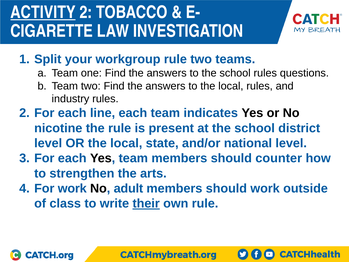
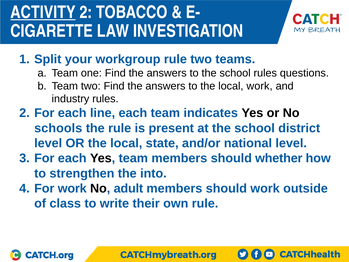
local rules: rules -> work
nicotine: nicotine -> schools
counter: counter -> whether
arts: arts -> into
their underline: present -> none
